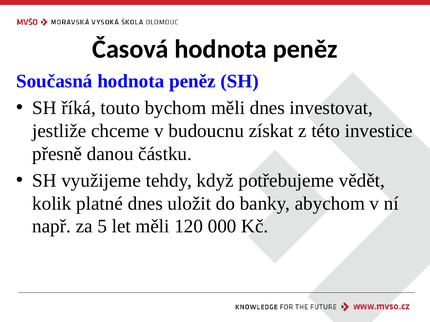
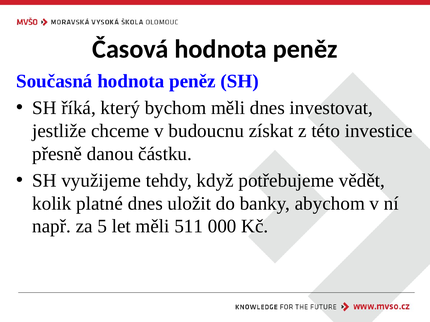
touto: touto -> který
120: 120 -> 511
